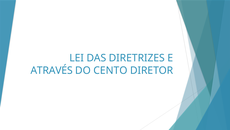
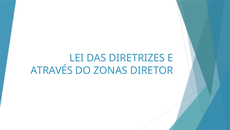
CENTO: CENTO -> ZONAS
